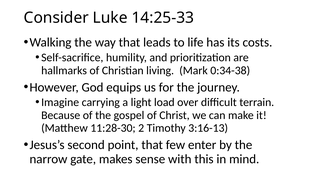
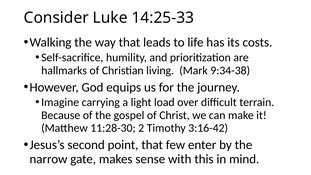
0:34-38: 0:34-38 -> 9:34-38
3:16-13: 3:16-13 -> 3:16-42
